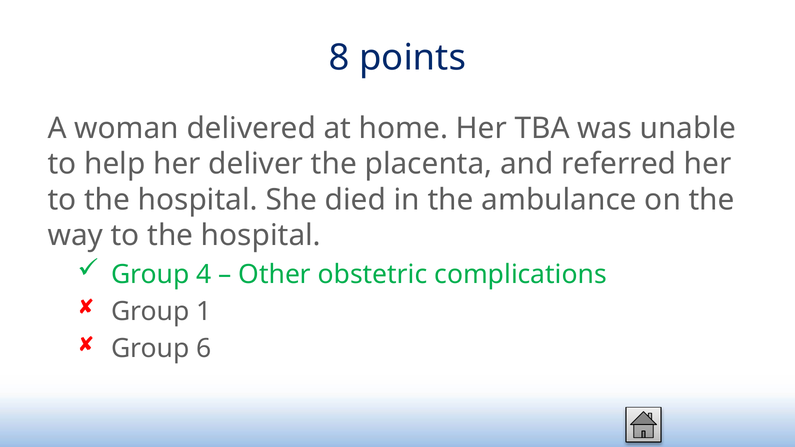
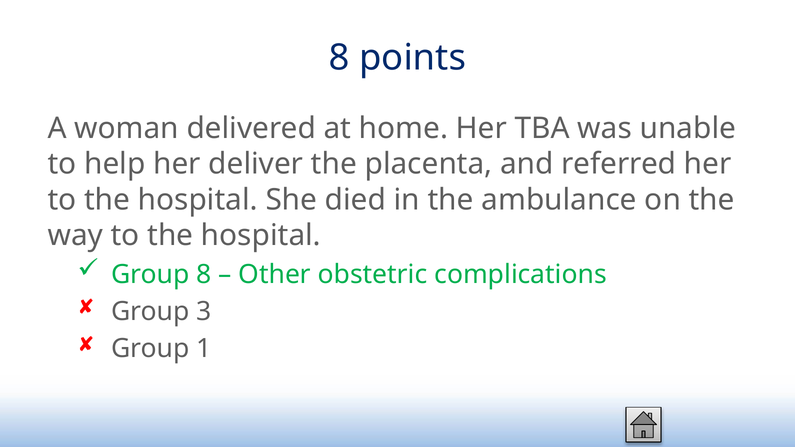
Group 4: 4 -> 8
1: 1 -> 3
6: 6 -> 1
